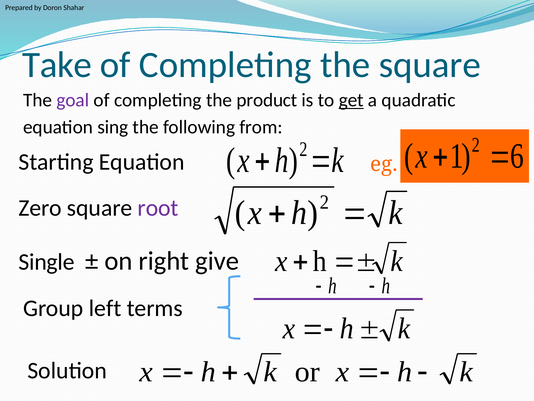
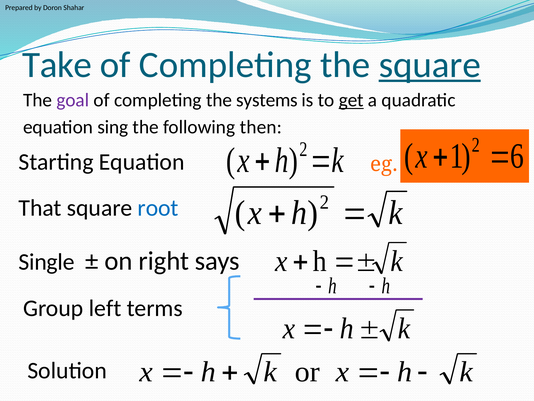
square at (430, 65) underline: none -> present
product: product -> systems
from: from -> then
Zero: Zero -> That
root colour: purple -> blue
give: give -> says
